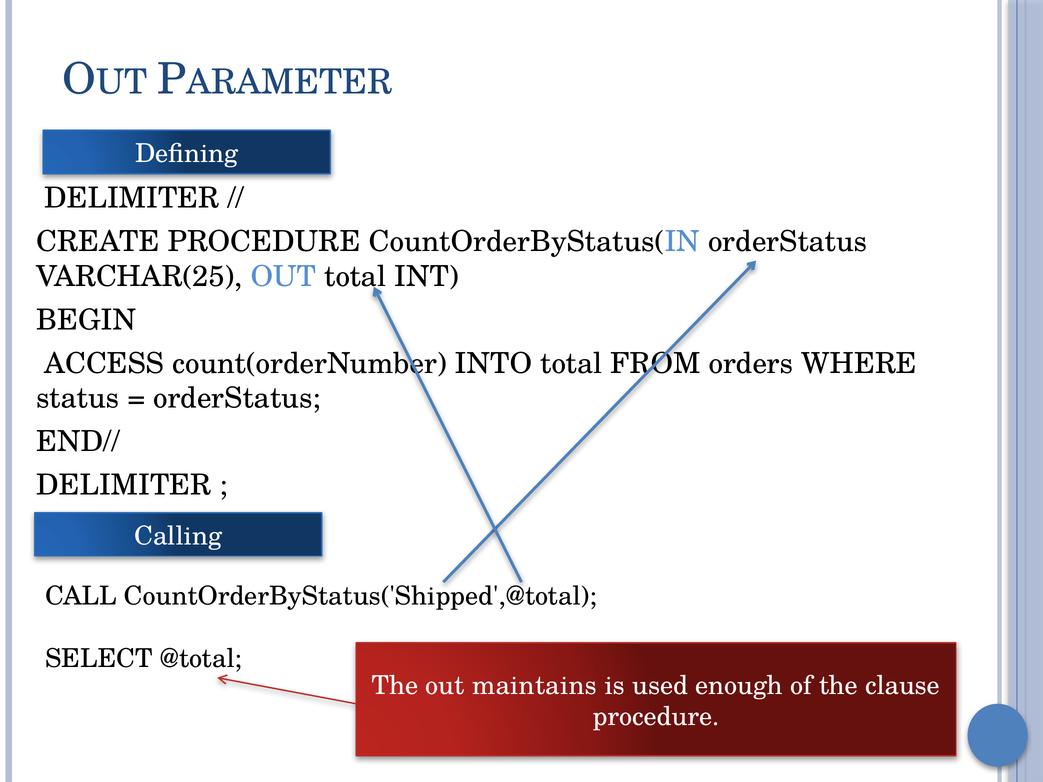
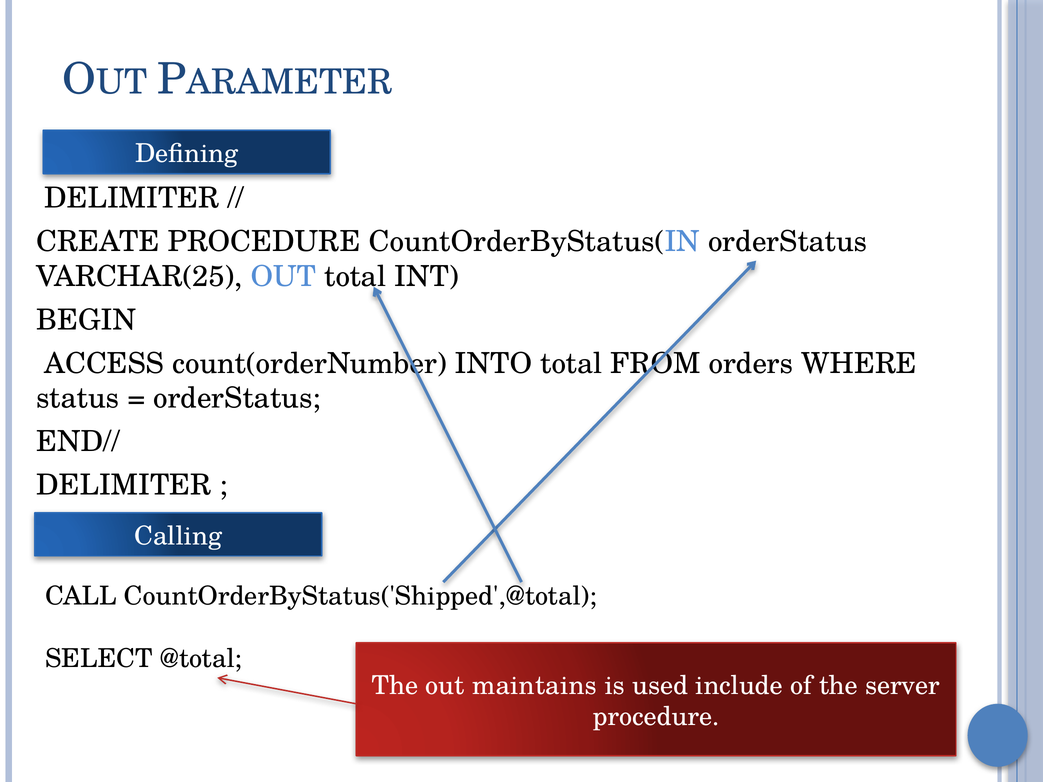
enough: enough -> include
clause: clause -> server
